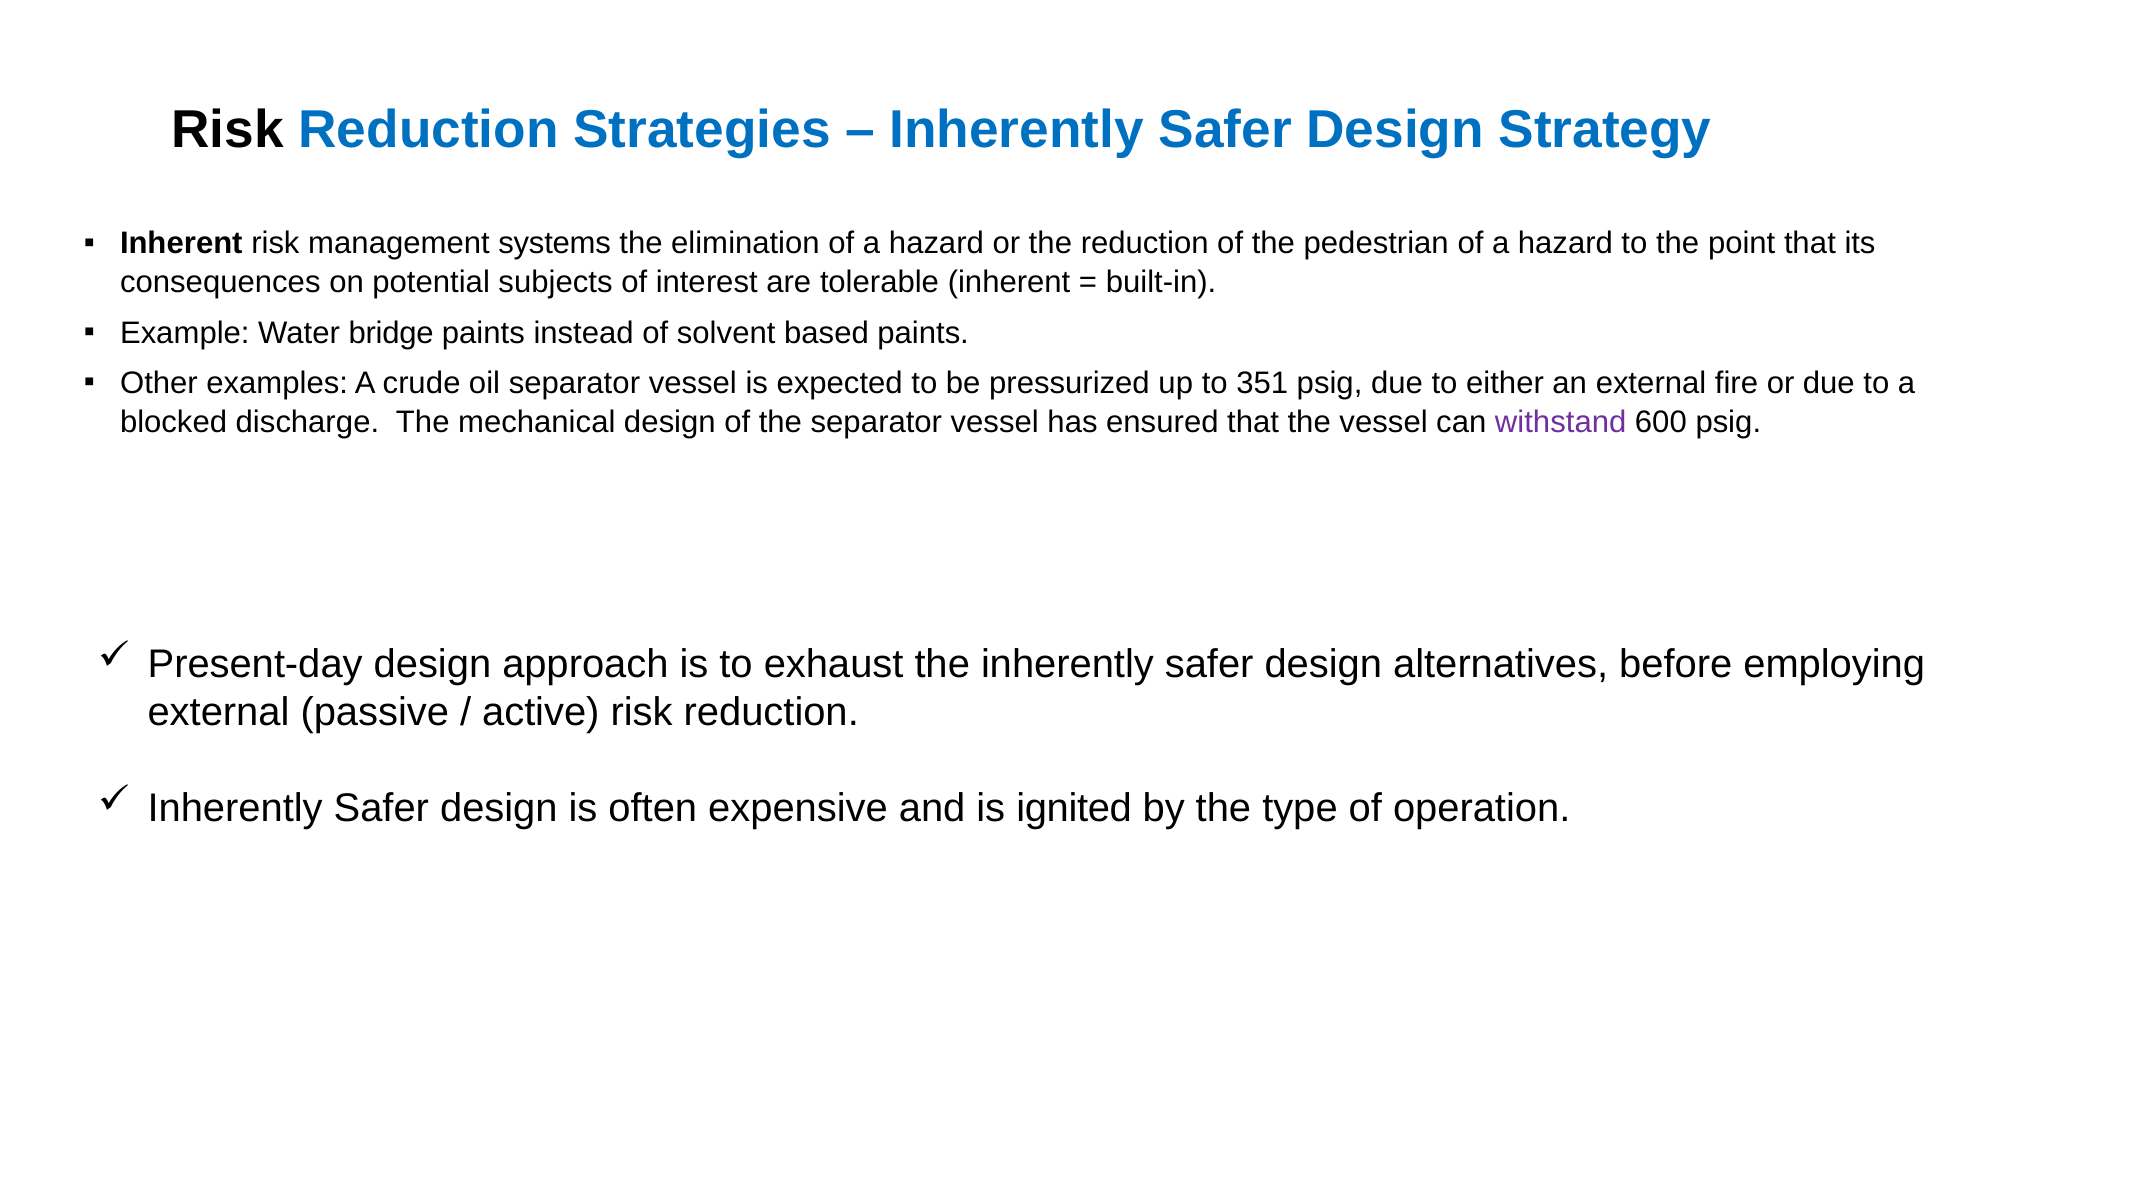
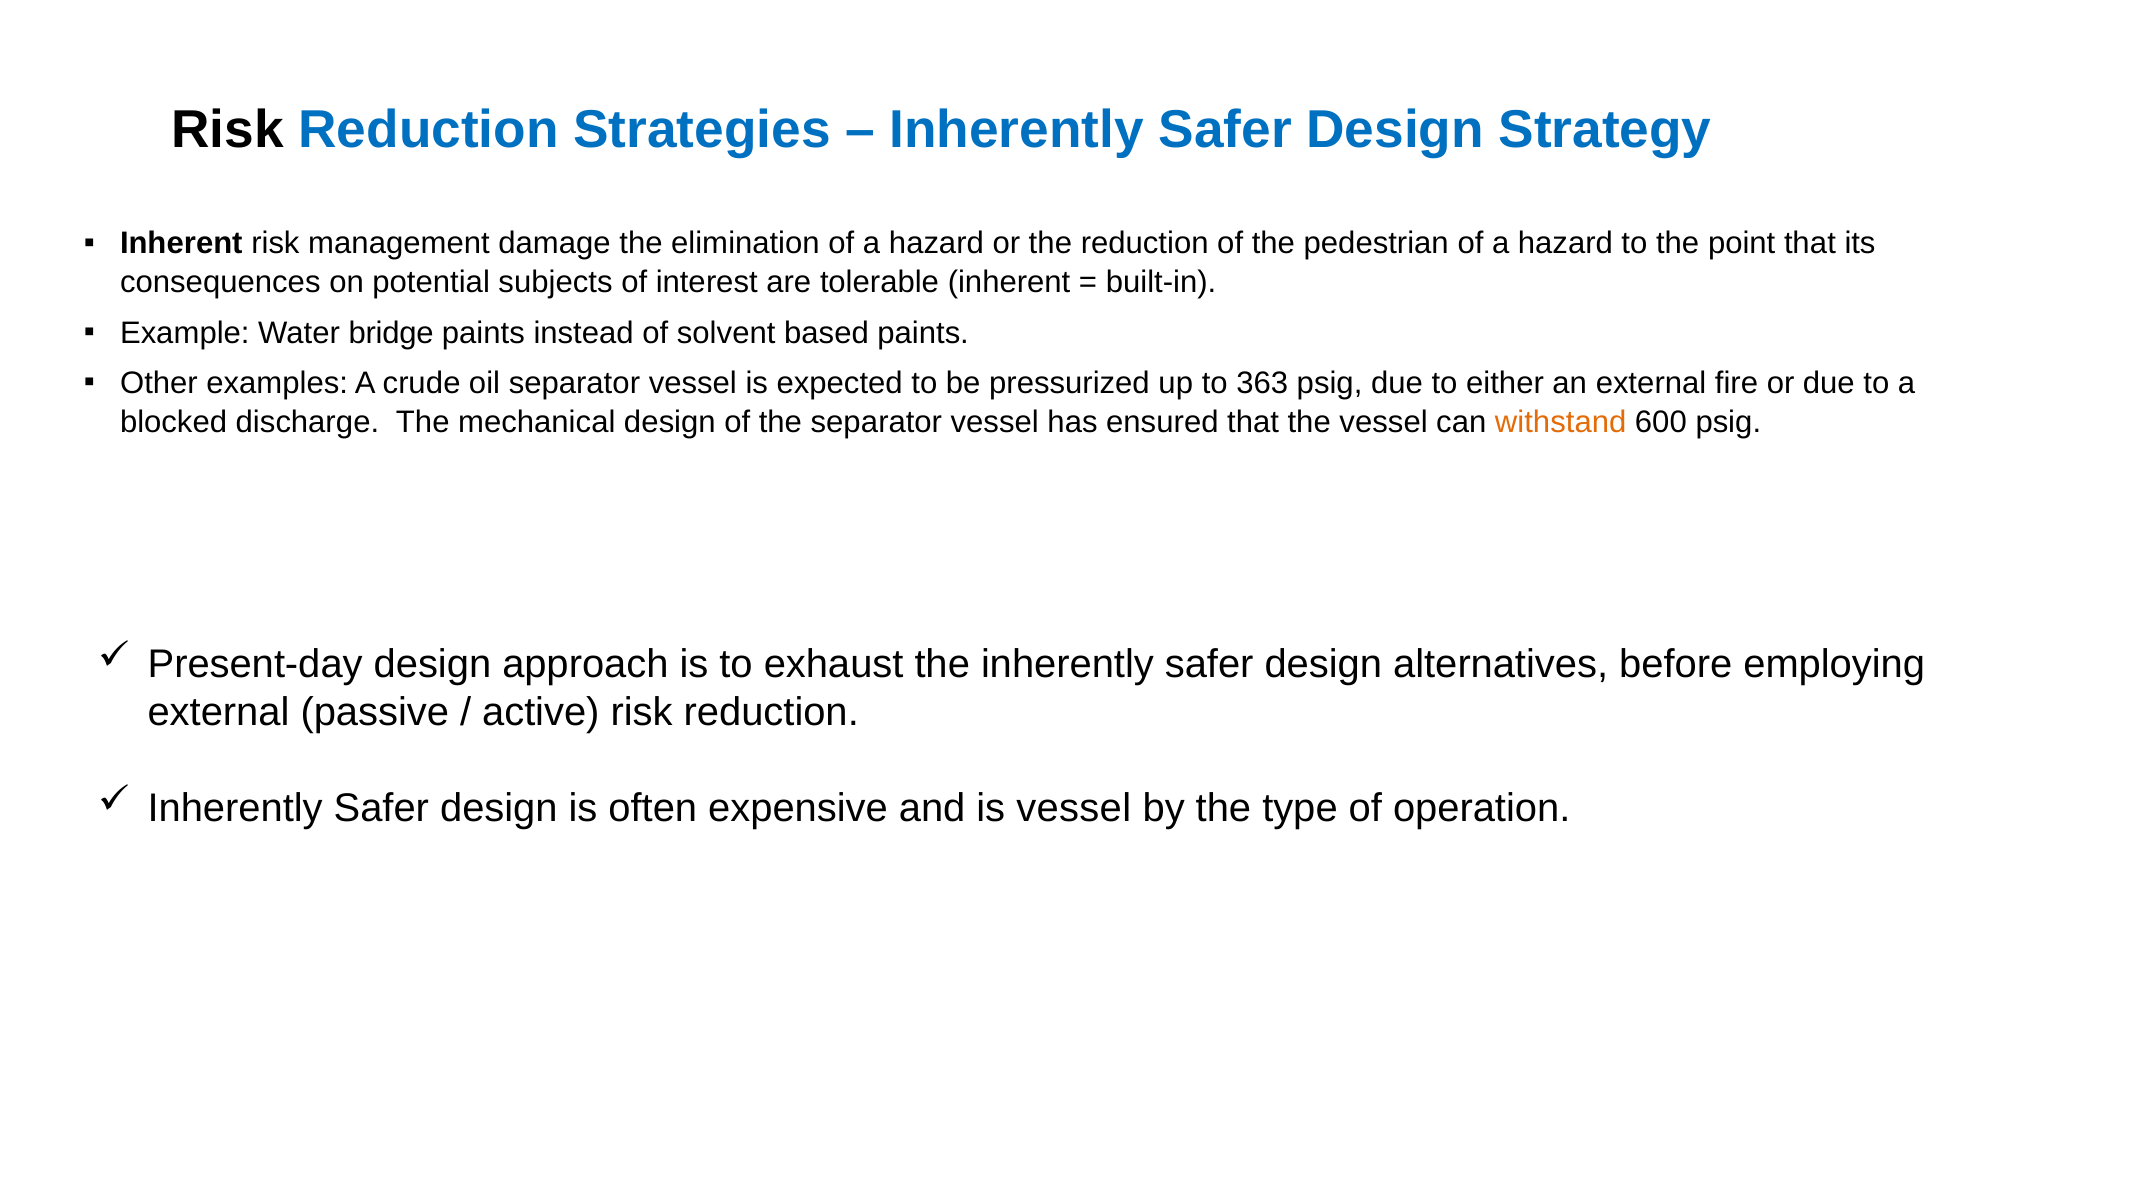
systems: systems -> damage
351: 351 -> 363
withstand colour: purple -> orange
is ignited: ignited -> vessel
